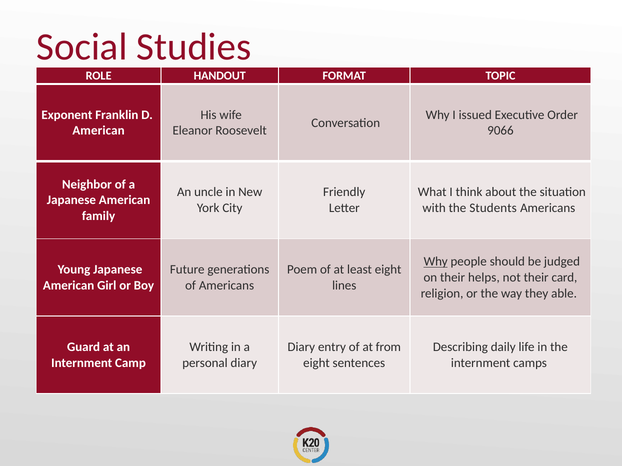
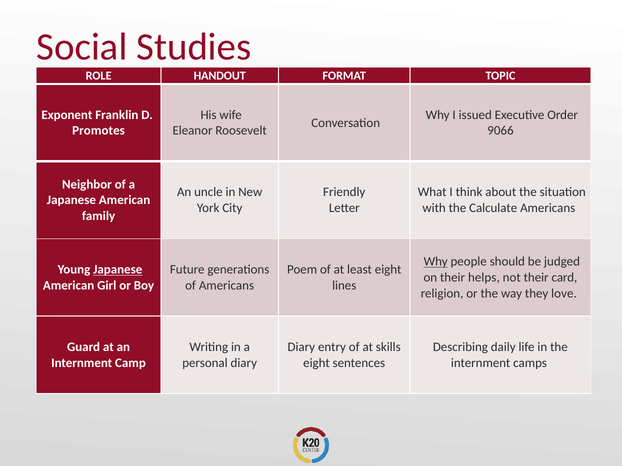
American at (99, 131): American -> Promotes
Students: Students -> Calculate
Japanese at (118, 270) underline: none -> present
able: able -> love
from: from -> skills
